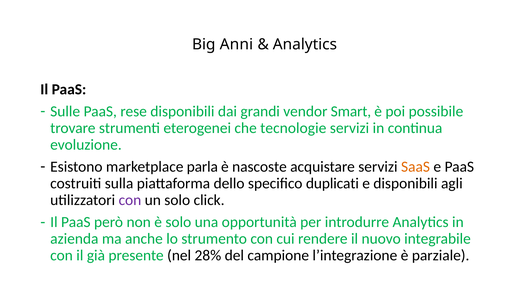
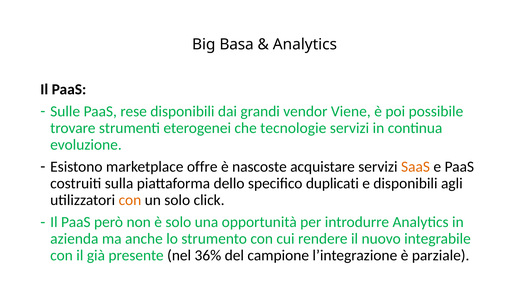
Anni: Anni -> Basa
Smart: Smart -> Viene
parla: parla -> offre
con at (130, 200) colour: purple -> orange
28%: 28% -> 36%
